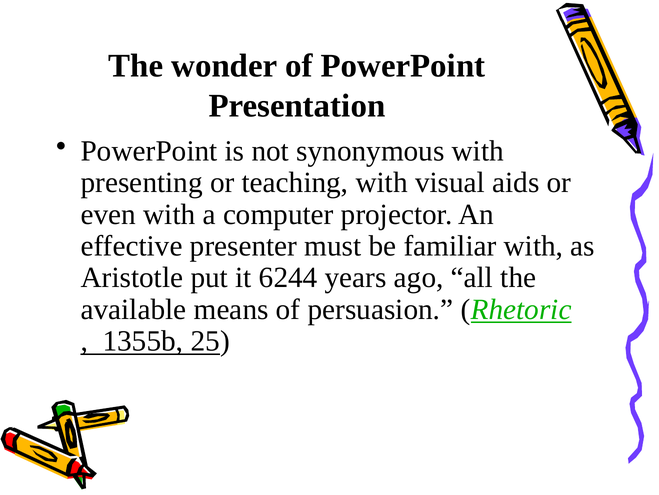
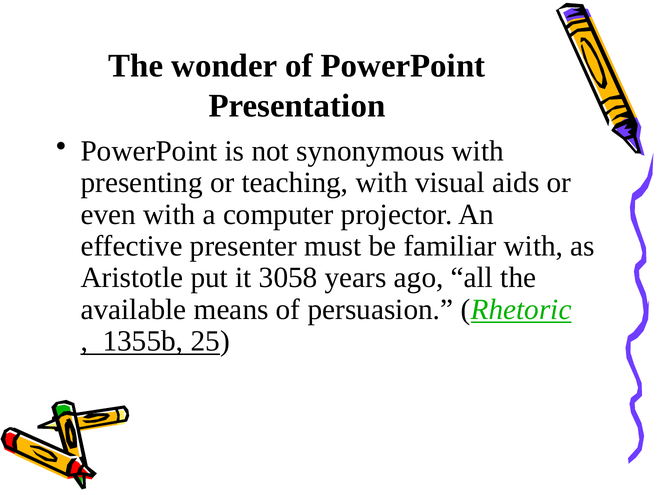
6244: 6244 -> 3058
